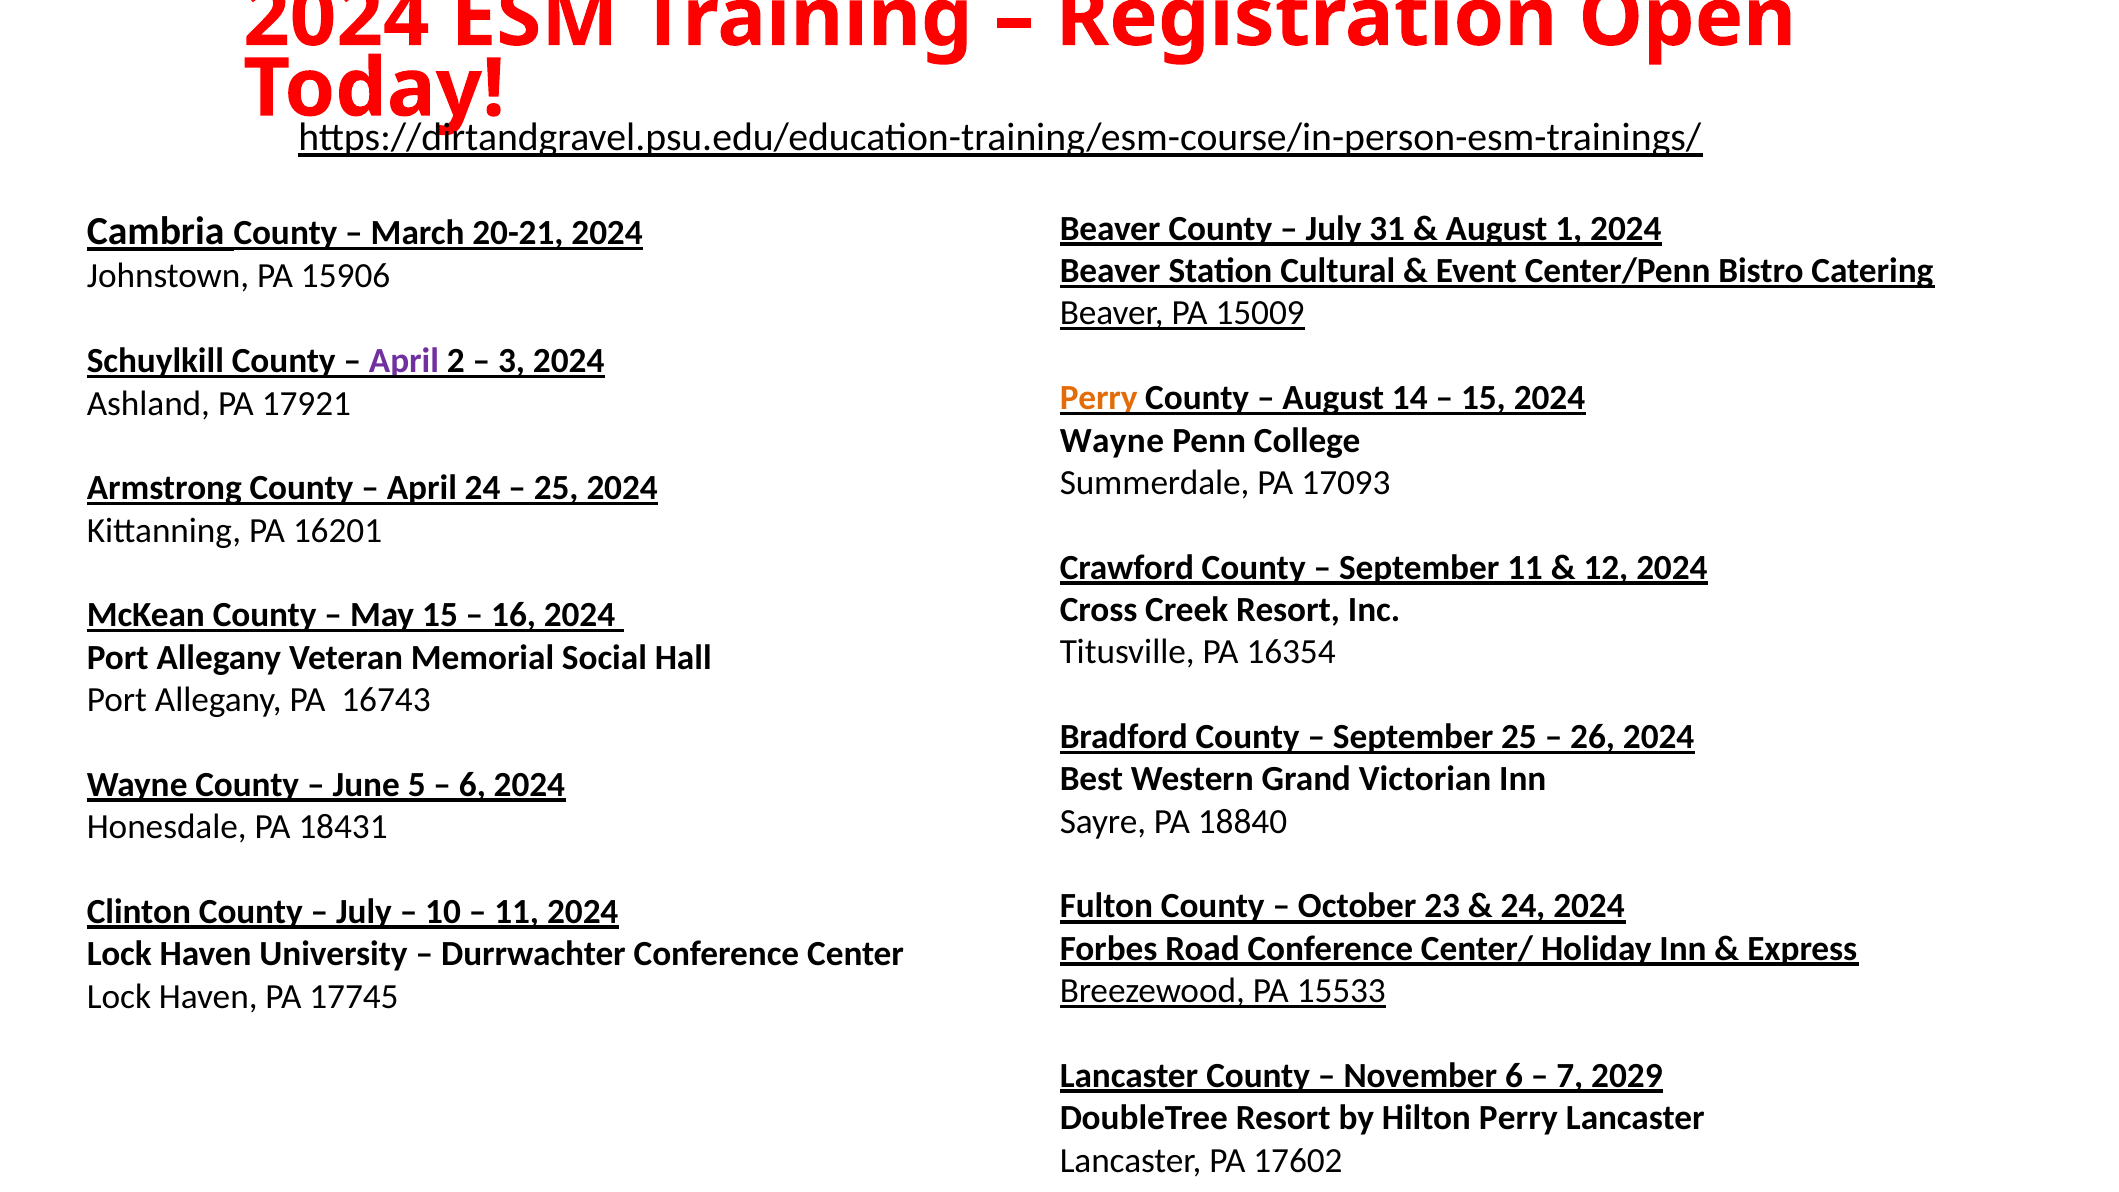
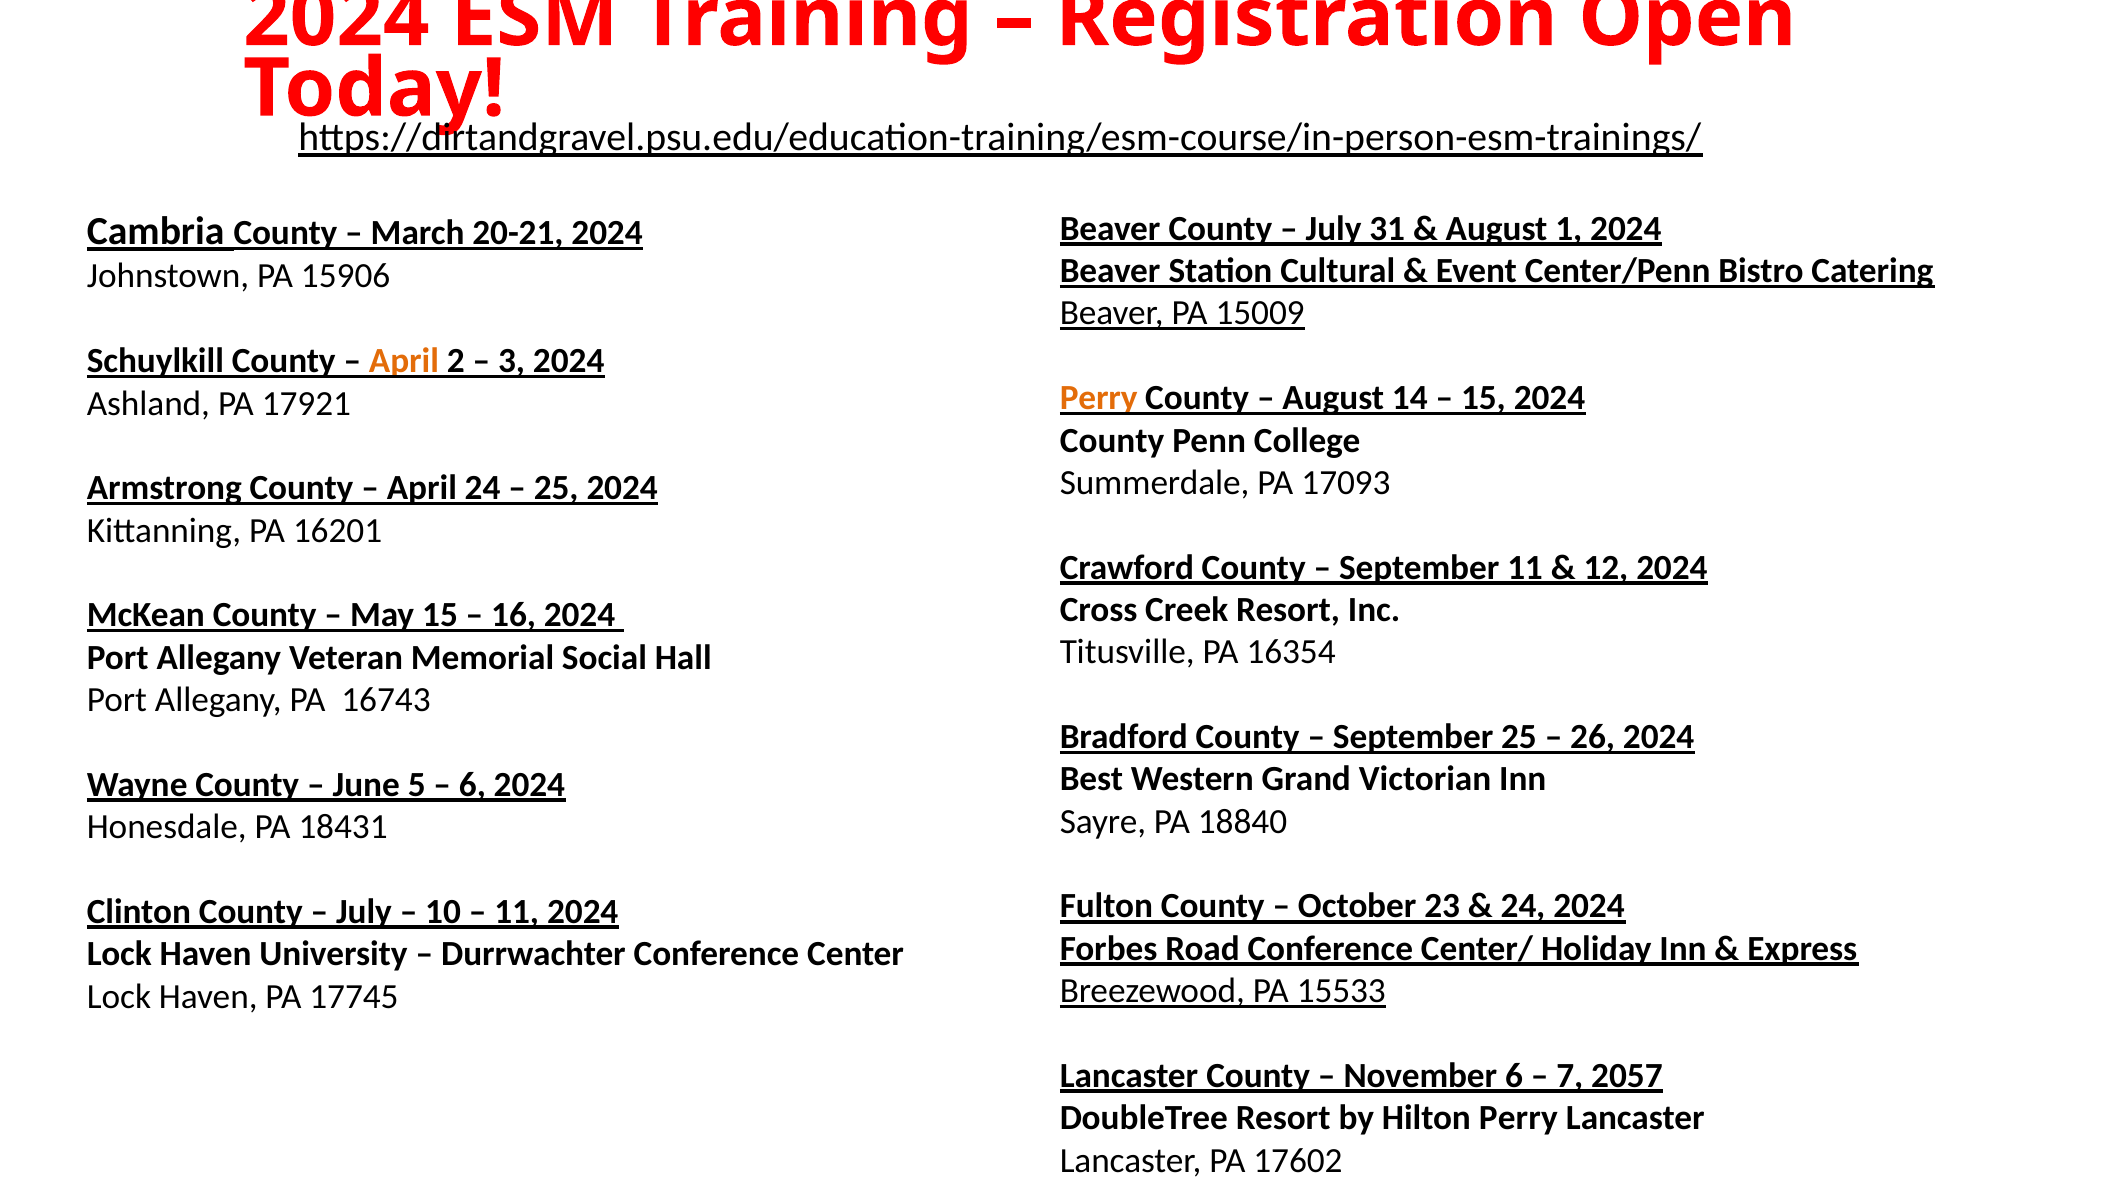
April at (404, 361) colour: purple -> orange
Wayne at (1112, 440): Wayne -> County
2029: 2029 -> 2057
